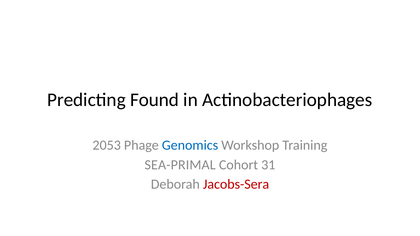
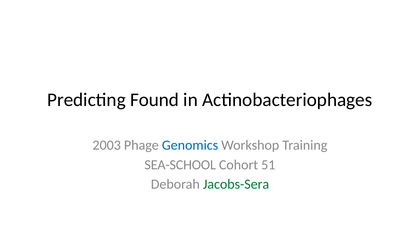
2053: 2053 -> 2003
SEA-PRIMAL: SEA-PRIMAL -> SEA-SCHOOL
31: 31 -> 51
Jacobs-Sera colour: red -> green
